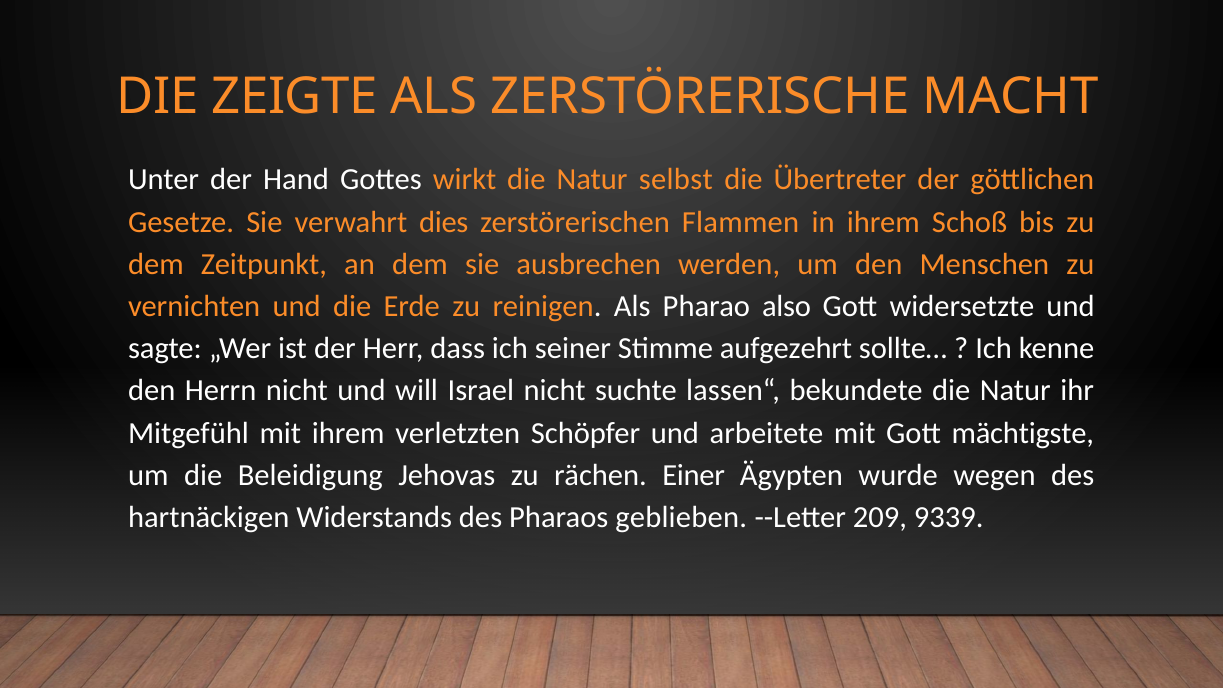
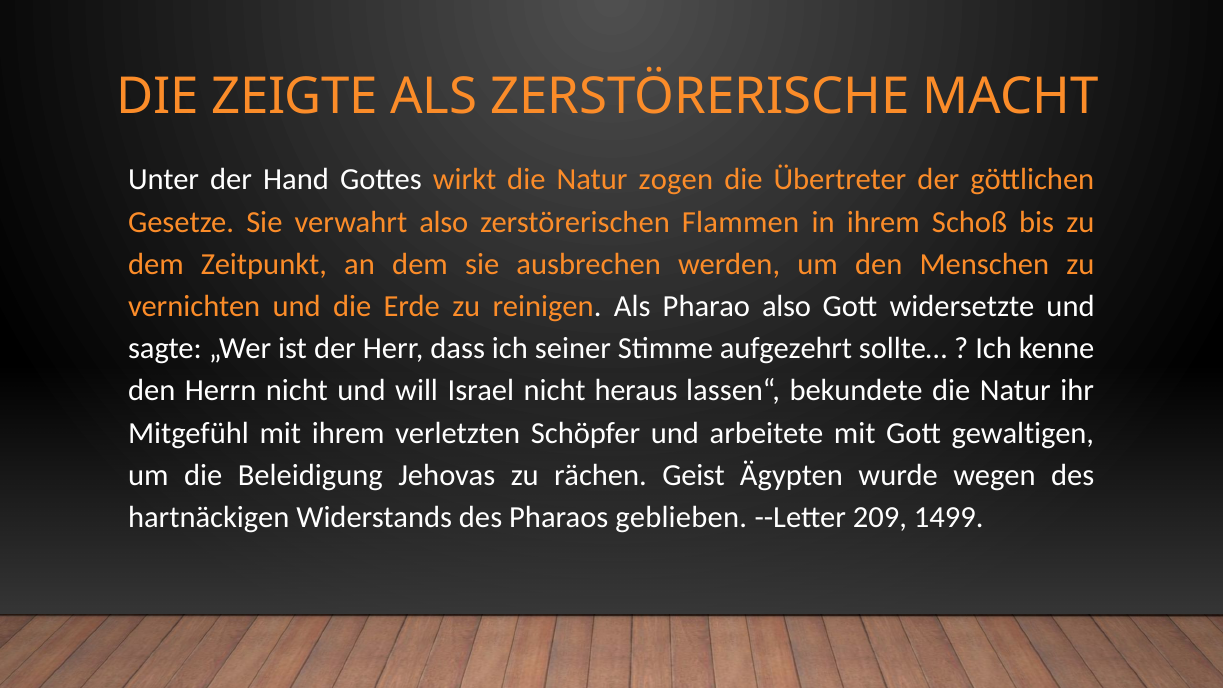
selbst: selbst -> zogen
verwahrt dies: dies -> also
suchte: suchte -> heraus
mächtigste: mächtigste -> gewaltigen
Einer: Einer -> Geist
9339: 9339 -> 1499
